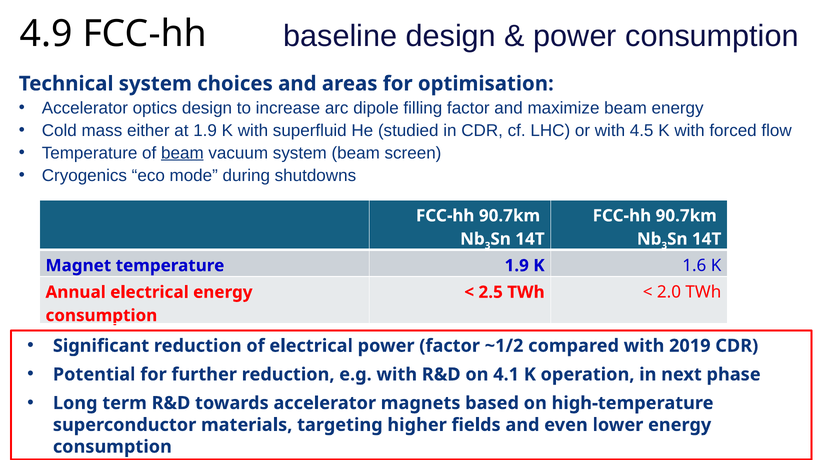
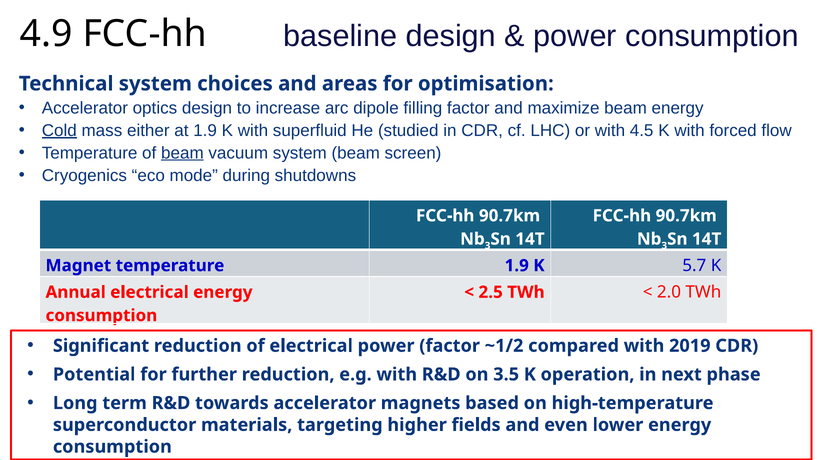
Cold underline: none -> present
1.6: 1.6 -> 5.7
4.1: 4.1 -> 3.5
